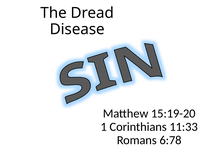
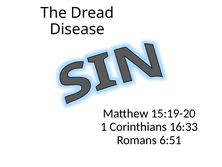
11:33: 11:33 -> 16:33
6:78: 6:78 -> 6:51
